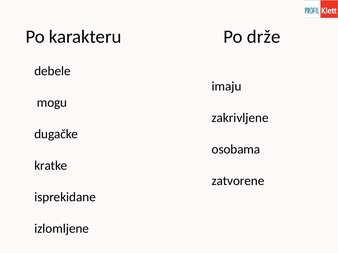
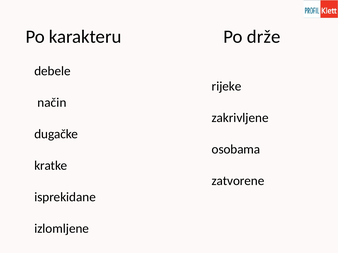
imaju: imaju -> rijeke
mogu: mogu -> način
